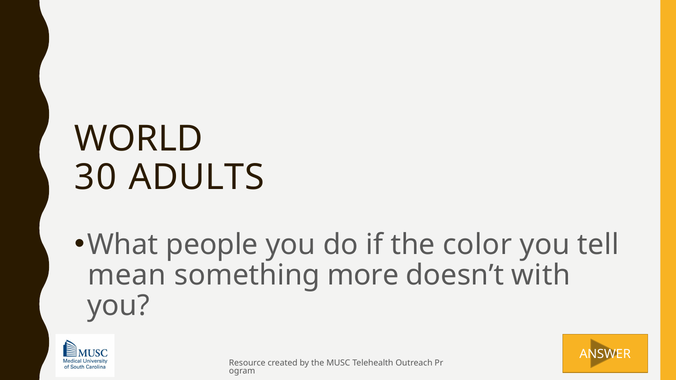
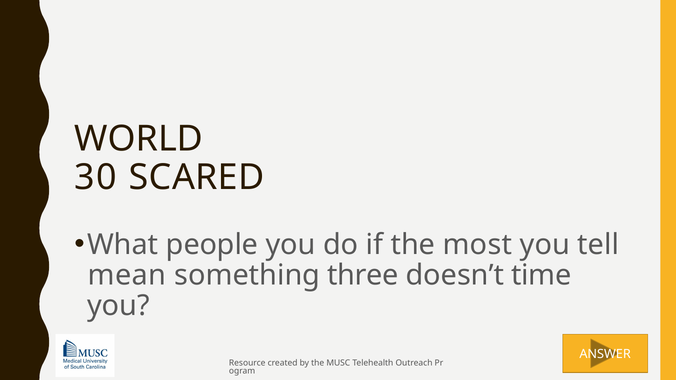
ADULTS: ADULTS -> SCARED
color: color -> most
more: more -> three
with: with -> time
